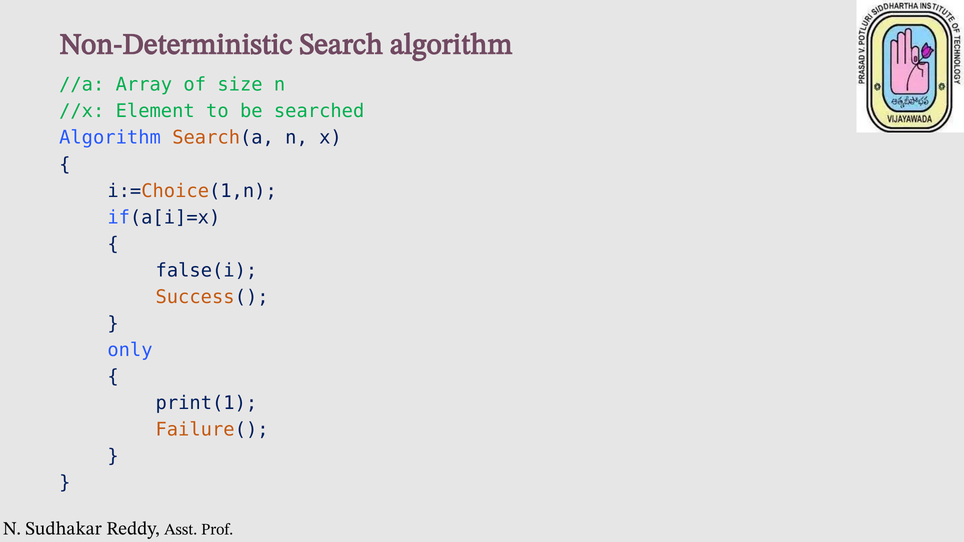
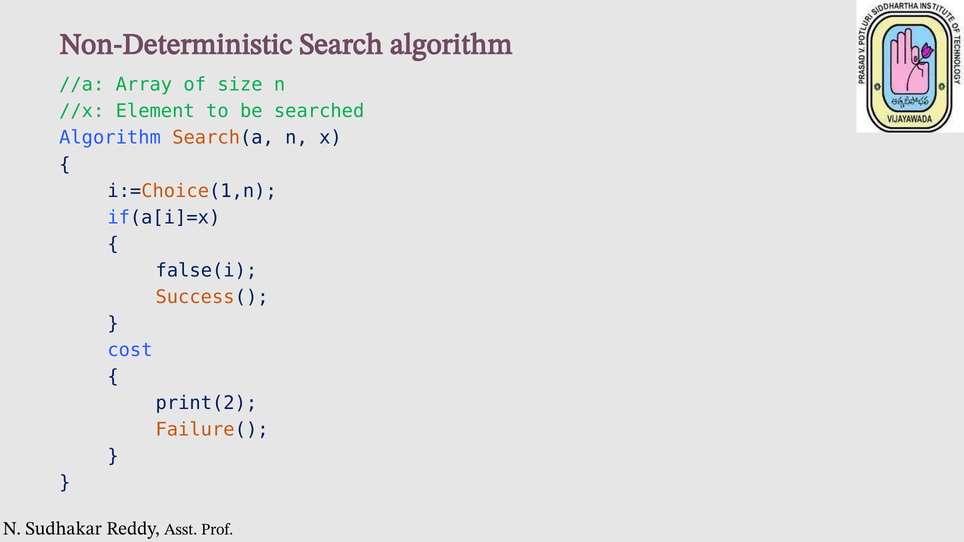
only: only -> cost
print(1: print(1 -> print(2
